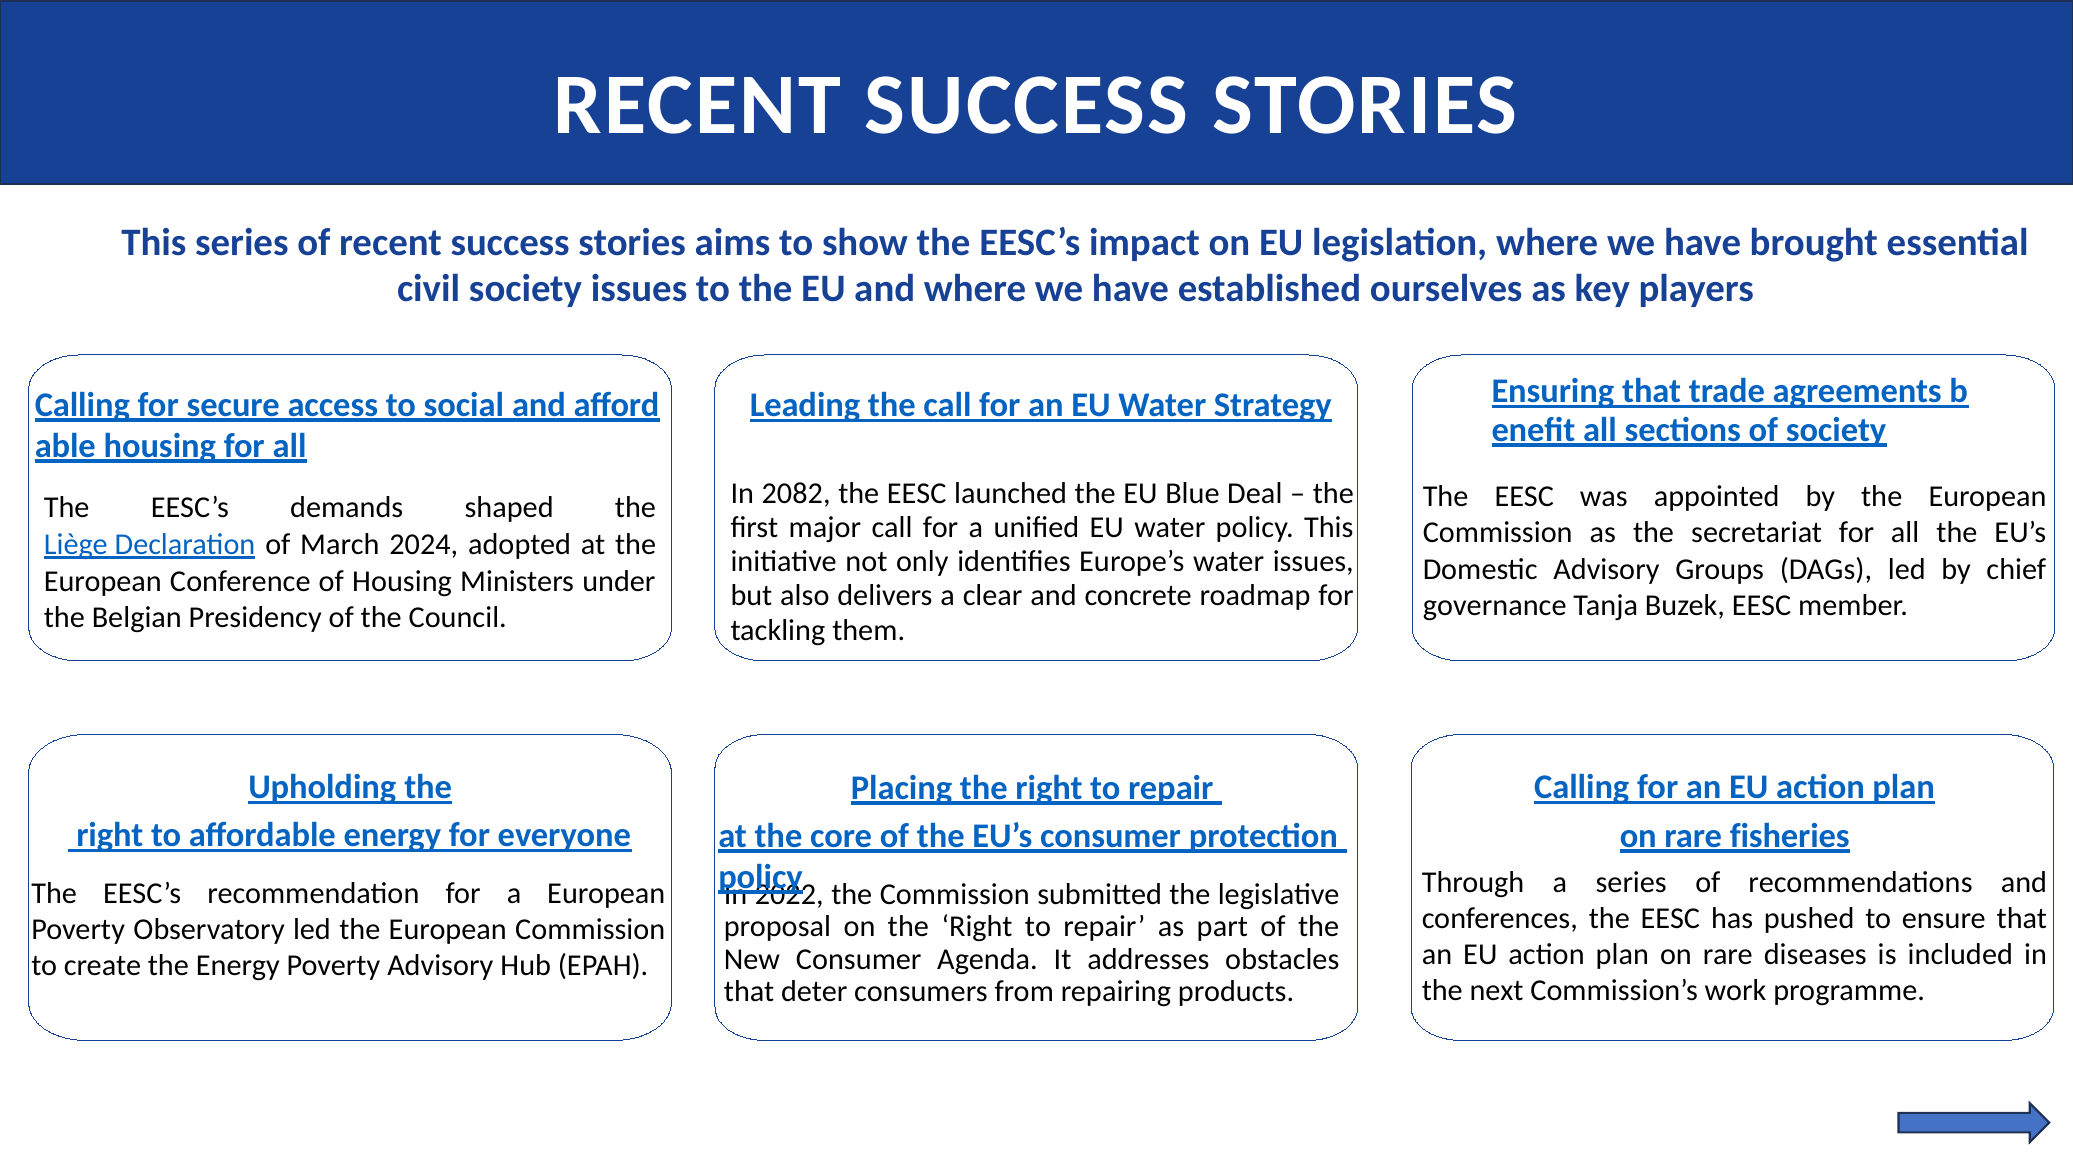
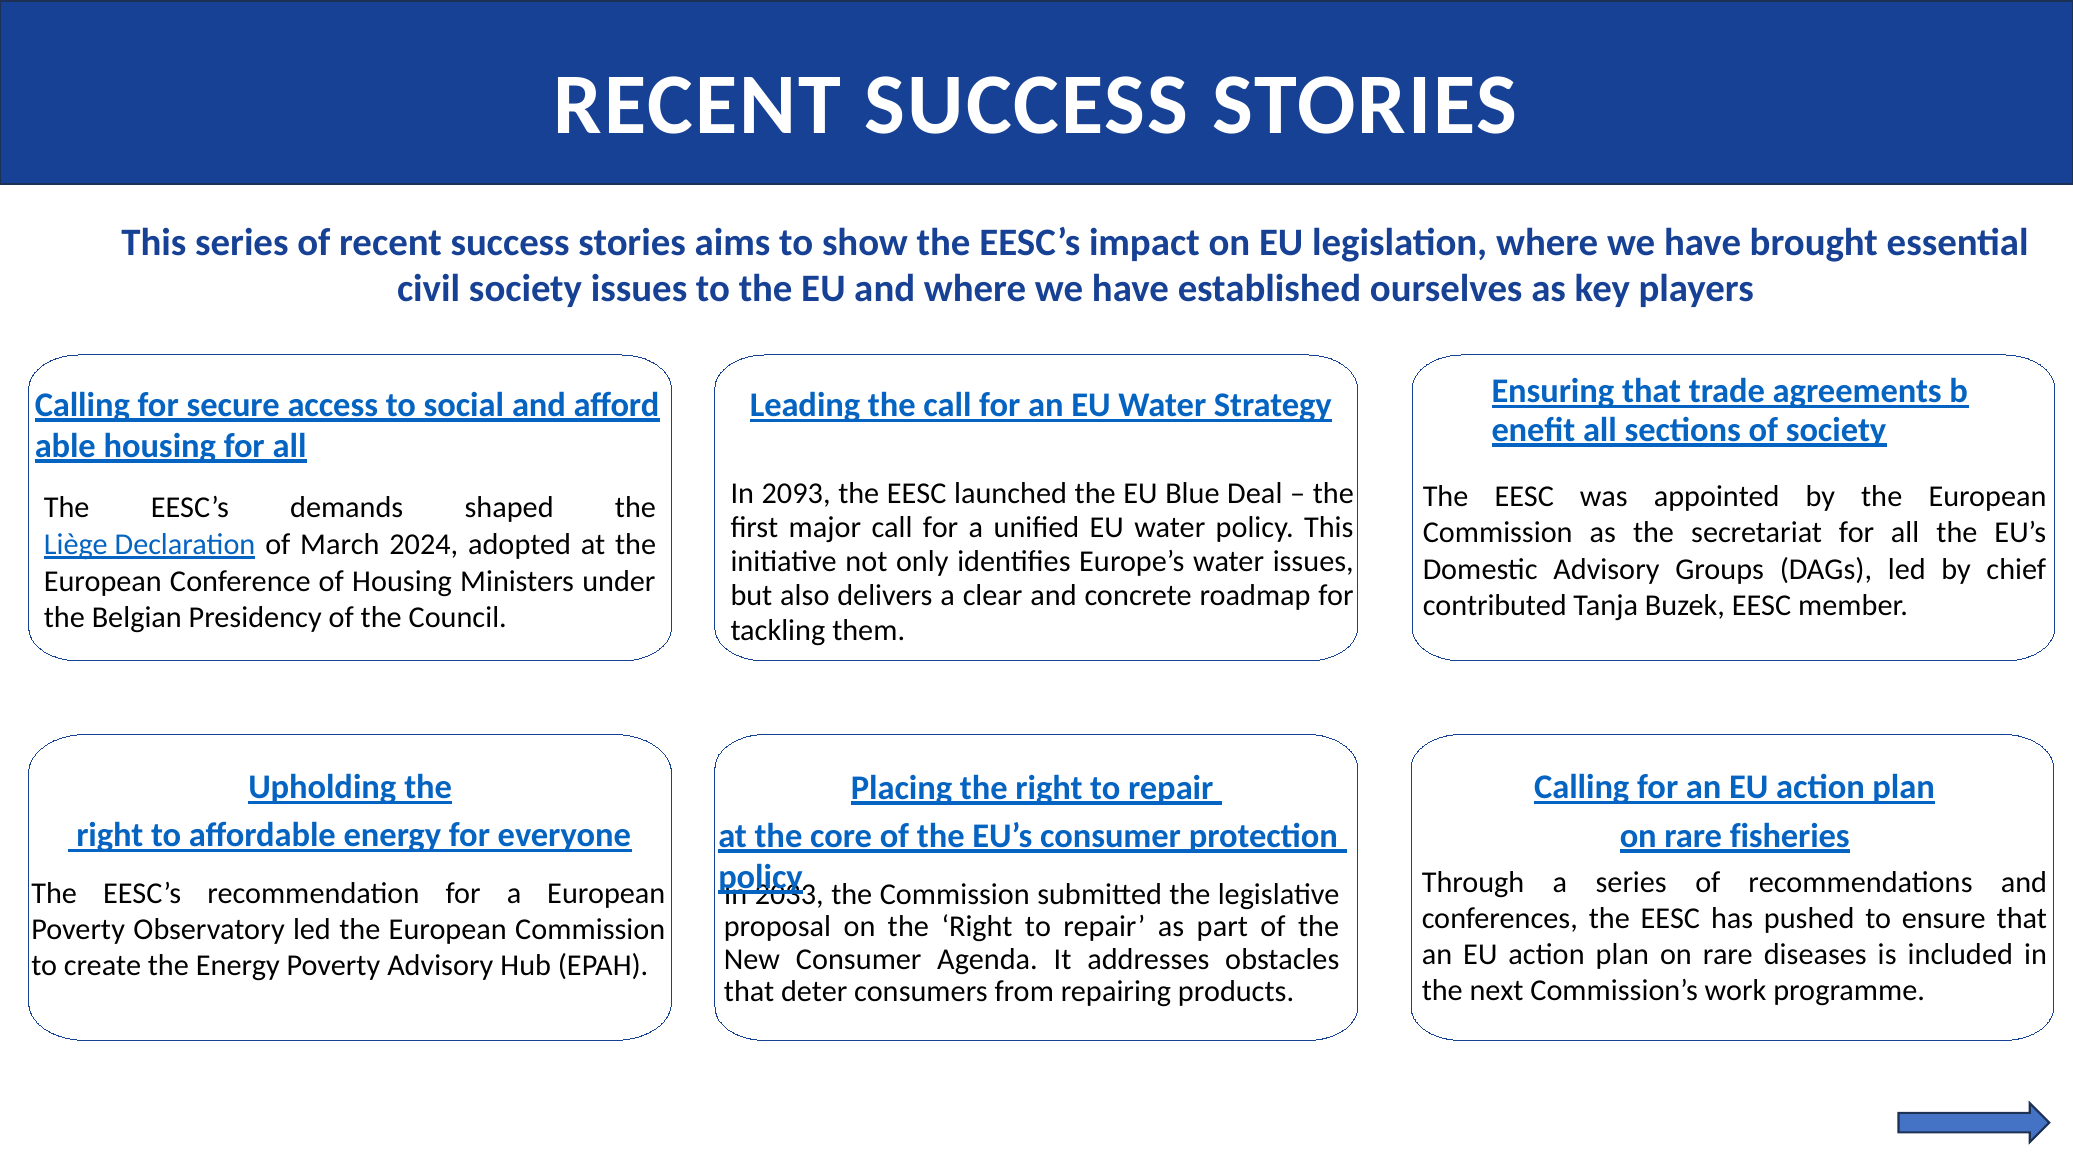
2082: 2082 -> 2093
governance: governance -> contributed
2022: 2022 -> 2033
